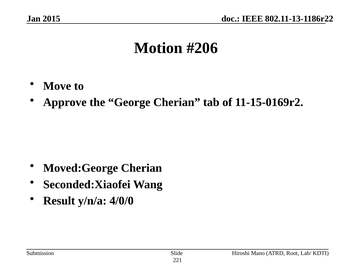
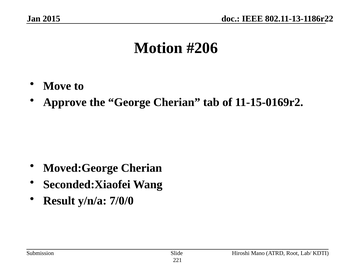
4/0/0: 4/0/0 -> 7/0/0
